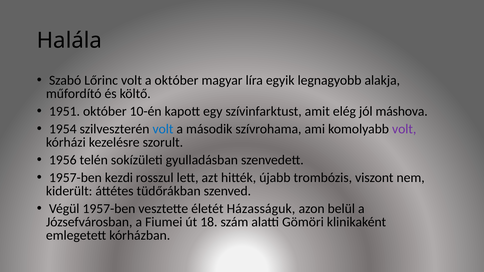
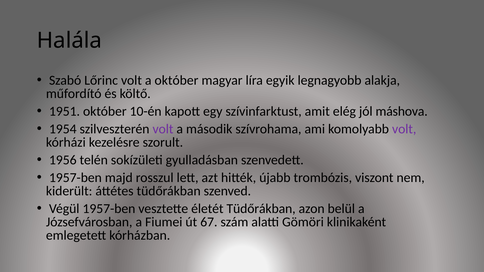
volt at (163, 129) colour: blue -> purple
kezdi: kezdi -> majd
életét Házasságuk: Házasságuk -> Tüdőrákban
18: 18 -> 67
